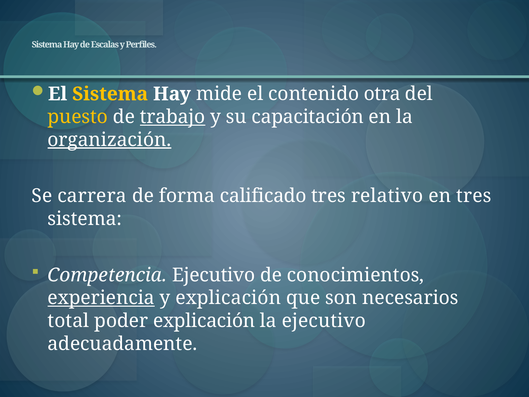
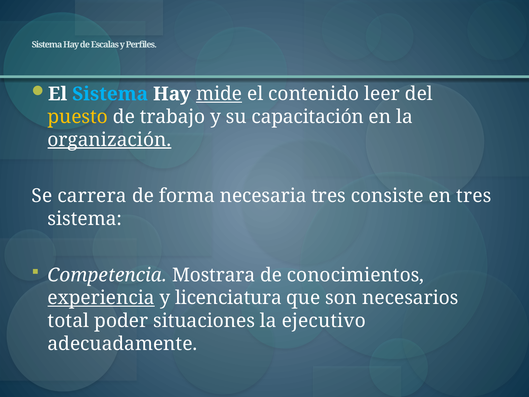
Sistema at (110, 94) colour: yellow -> light blue
mide underline: none -> present
otra: otra -> leer
trabajo underline: present -> none
calificado: calificado -> necesaria
relativo: relativo -> consiste
Competencia Ejecutivo: Ejecutivo -> Mostrara
y explicación: explicación -> licenciatura
poder explicación: explicación -> situaciones
